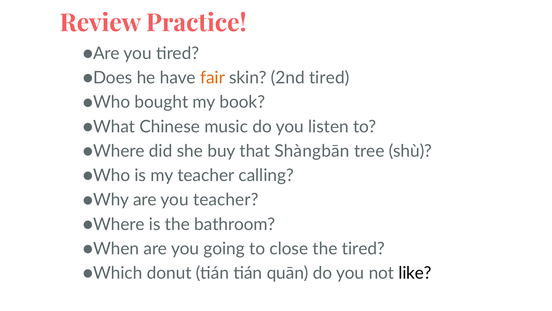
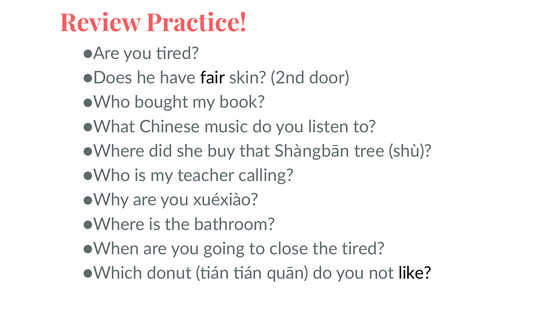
fair colour: orange -> black
2nd tired: tired -> door
you teacher: teacher -> xuéxiào
